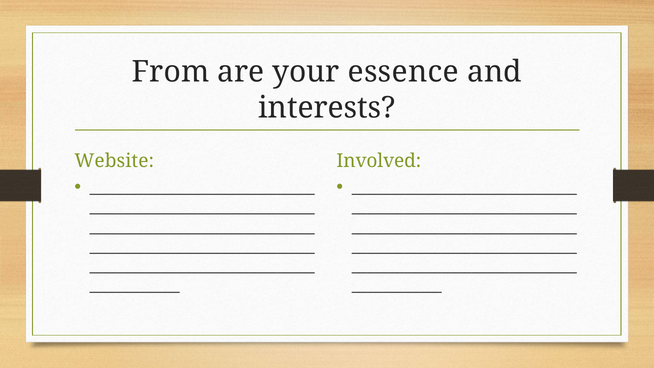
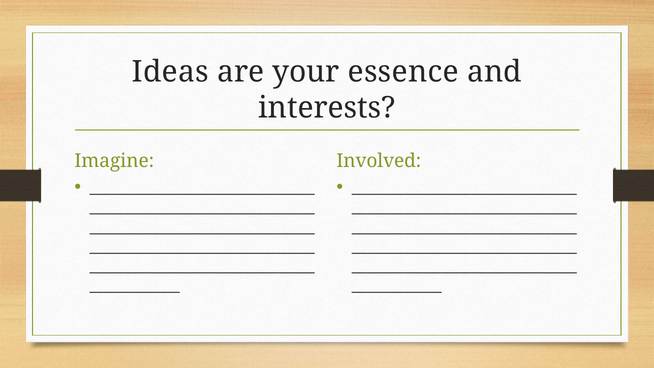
From: From -> Ideas
Website: Website -> Imagine
